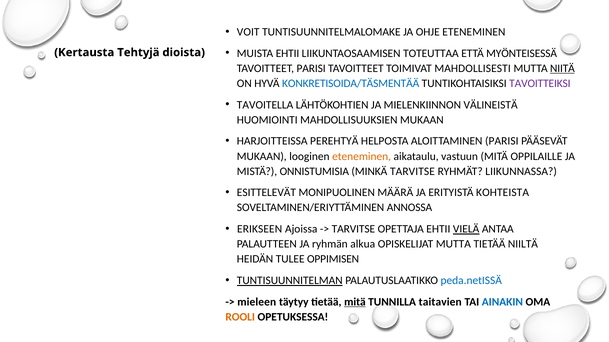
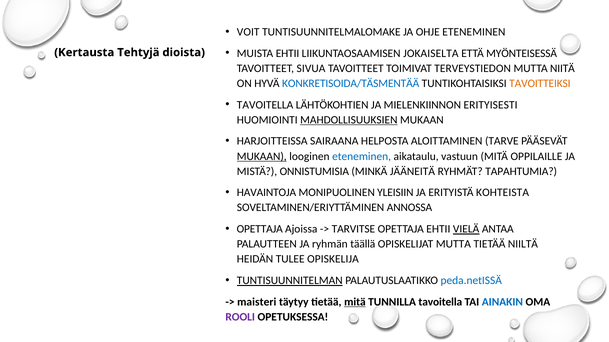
TOTEUTTAA: TOTEUTTAA -> JOKAISELTA
TAVOITTEET PARISI: PARISI -> SIVUA
MAHDOLLISESTI: MAHDOLLISESTI -> TERVEYSTIEDON
NIITÄ underline: present -> none
TAVOITTEIKSI colour: purple -> orange
VÄLINEISTÄ: VÄLINEISTÄ -> ERITYISESTI
MAHDOLLISUUKSIEN underline: none -> present
PEREHTYÄ: PEREHTYÄ -> SAIRAANA
ALOITTAMINEN PARISI: PARISI -> TARVE
MUKAAN at (262, 157) underline: none -> present
eteneminen at (362, 157) colour: orange -> blue
MINKÄ TARVITSE: TARVITSE -> JÄÄNEITÄ
LIIKUNNASSA: LIIKUNNASSA -> TAPAHTUMIA
ESITTELEVÄT: ESITTELEVÄT -> HAVAINTOJA
MÄÄRÄ: MÄÄRÄ -> YLEISIIN
ERIKSEEN at (260, 229): ERIKSEEN -> OPETTAJA
alkua: alkua -> täällä
OPPIMISEN: OPPIMISEN -> OPISKELIJA
mieleen: mieleen -> maisteri
TUNNILLA taitavien: taitavien -> tavoitella
ROOLI colour: orange -> purple
